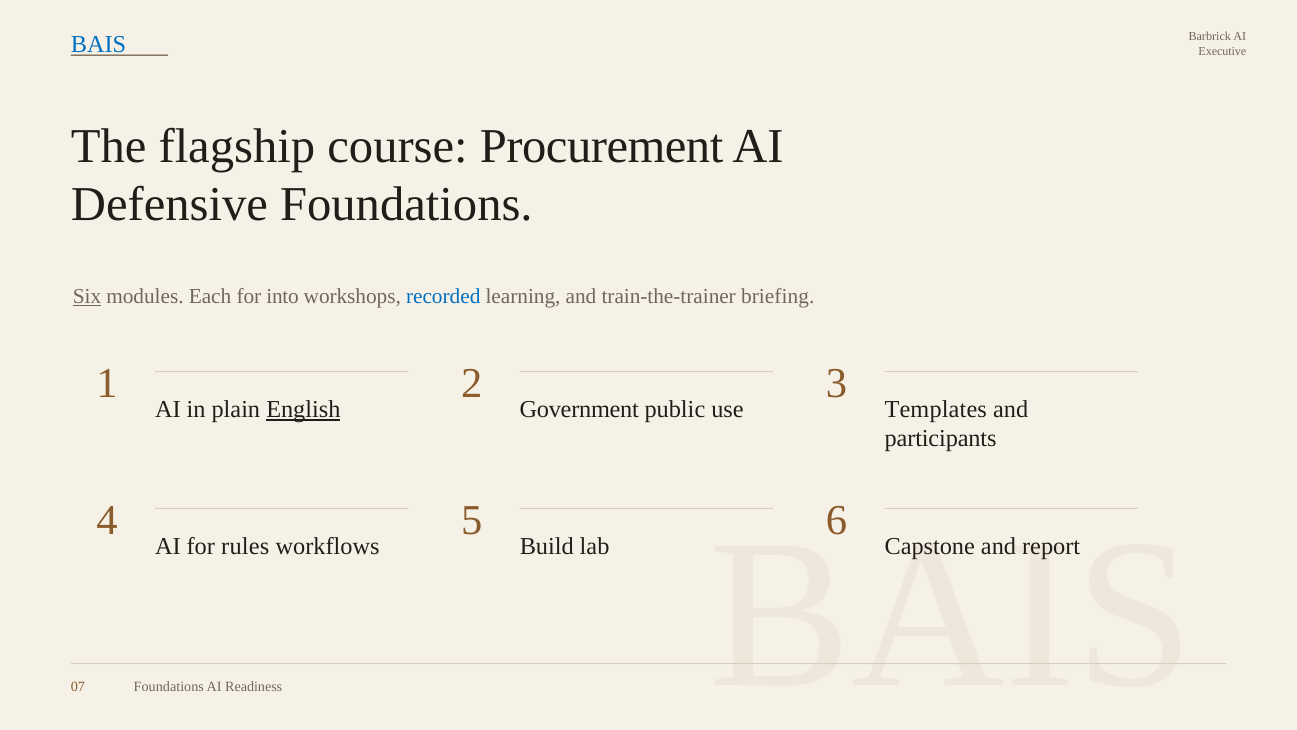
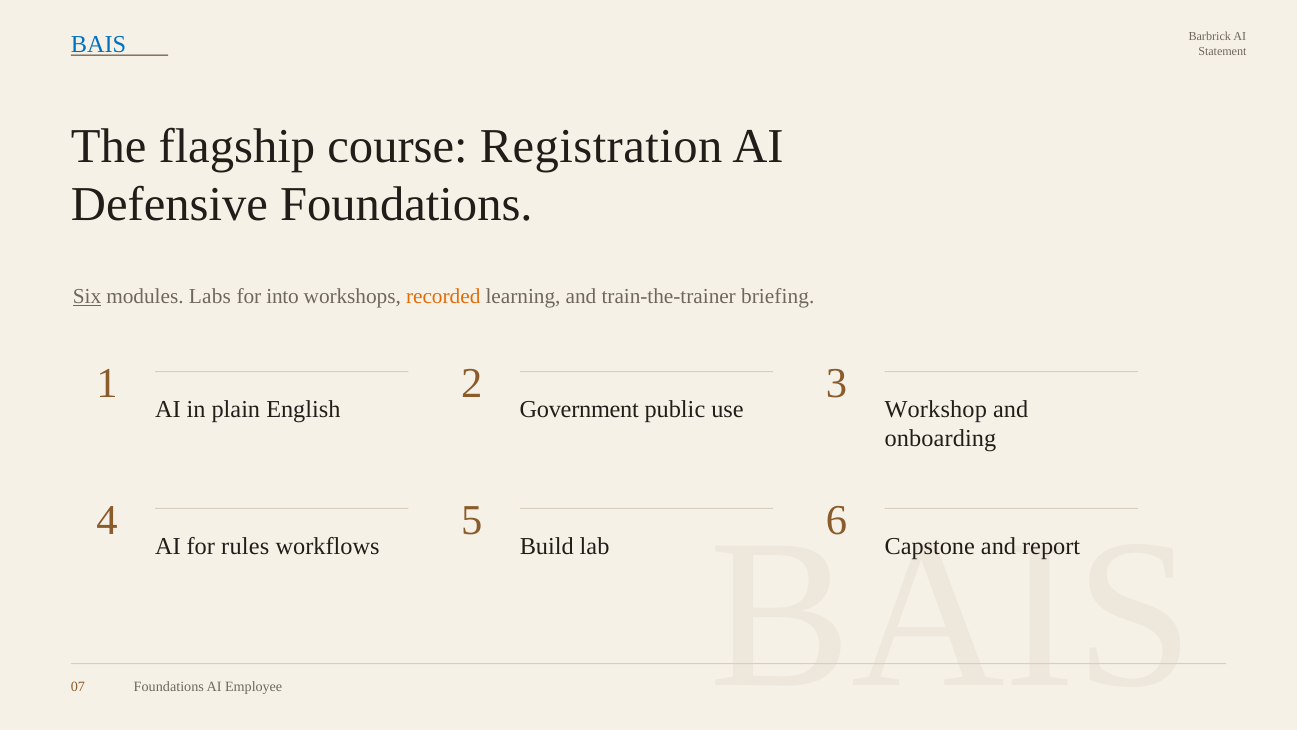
Executive: Executive -> Statement
Procurement: Procurement -> Registration
Each: Each -> Labs
recorded colour: blue -> orange
English underline: present -> none
Templates: Templates -> Workshop
participants: participants -> onboarding
Readiness: Readiness -> Employee
